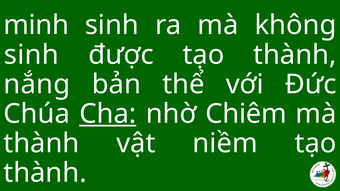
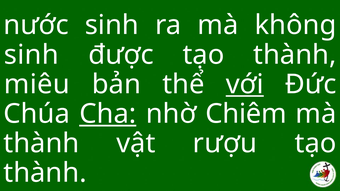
minh: minh -> nước
nắng: nắng -> miêu
với underline: none -> present
niềm: niềm -> rượu
